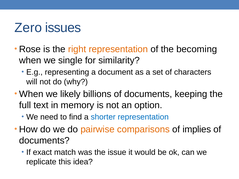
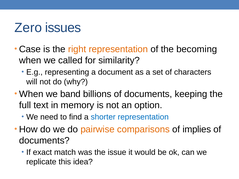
Rose: Rose -> Case
single: single -> called
likely: likely -> band
